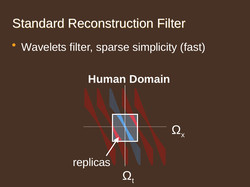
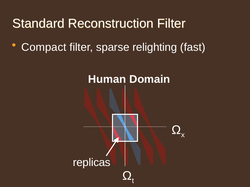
Wavelets: Wavelets -> Compact
simplicity: simplicity -> relighting
